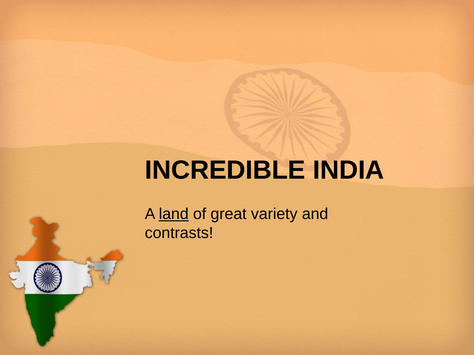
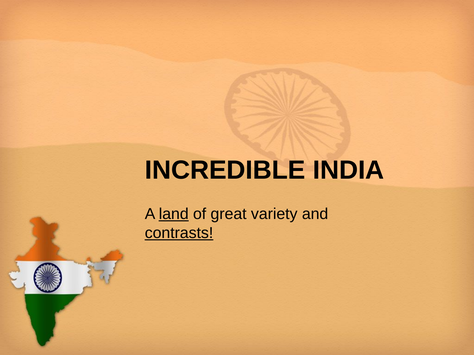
contrasts underline: none -> present
